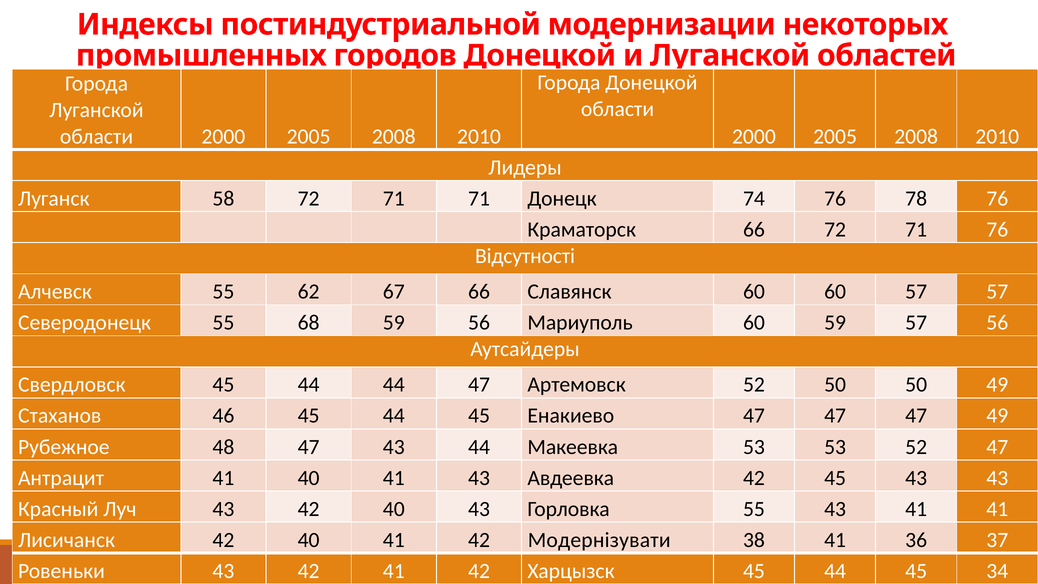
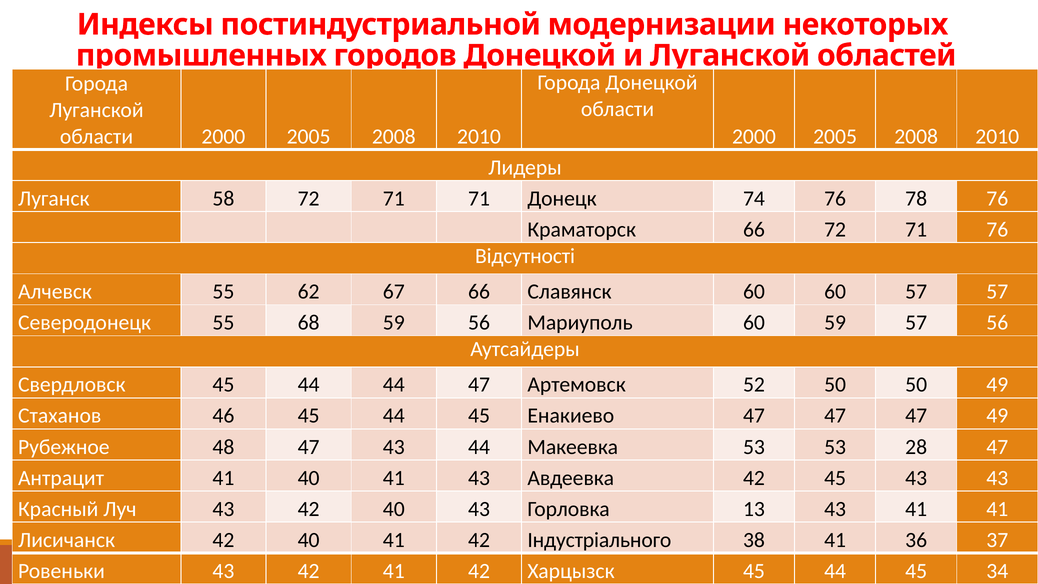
53 52: 52 -> 28
Горловка 55: 55 -> 13
Модернізувати: Модернізувати -> Індустріального
